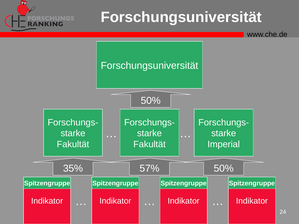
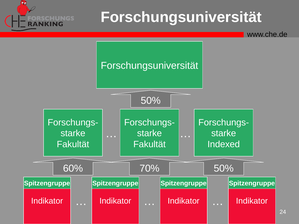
Imperial: Imperial -> Indexed
35%: 35% -> 60%
57%: 57% -> 70%
